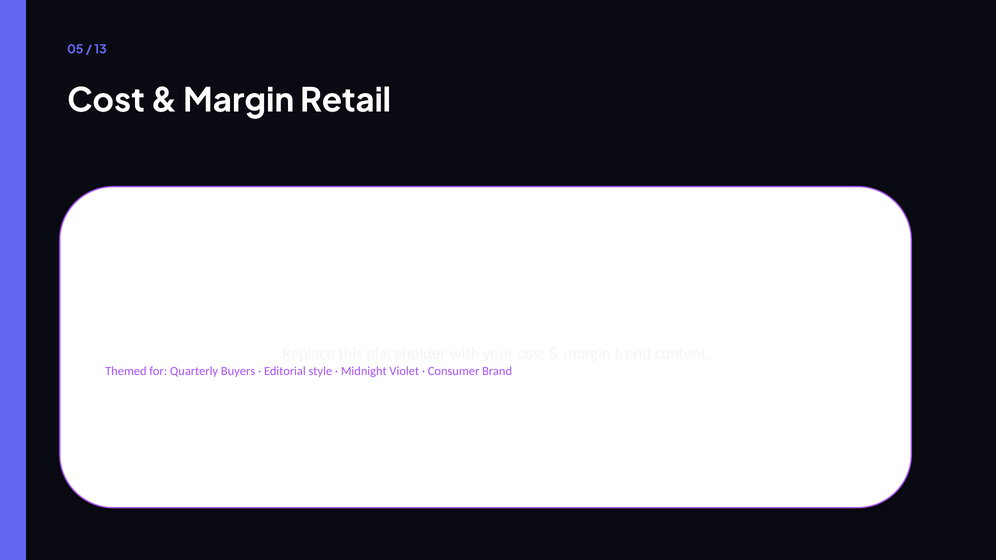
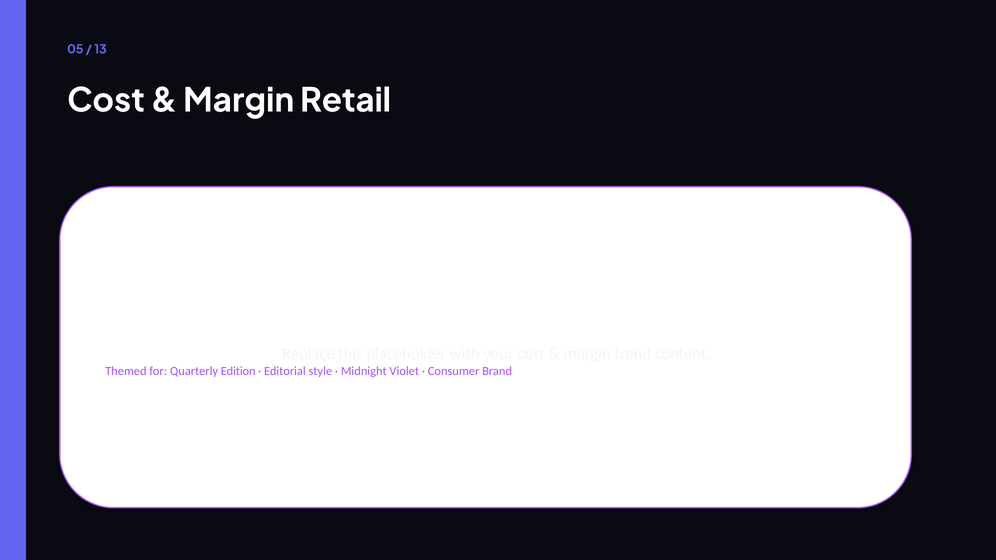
Buyers: Buyers -> Edition
